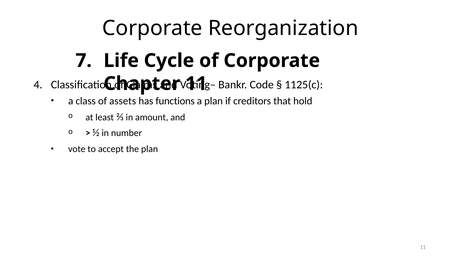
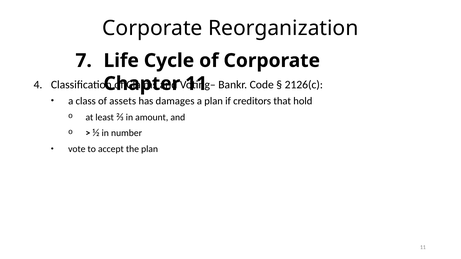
1125(c: 1125(c -> 2126(c
functions: functions -> damages
